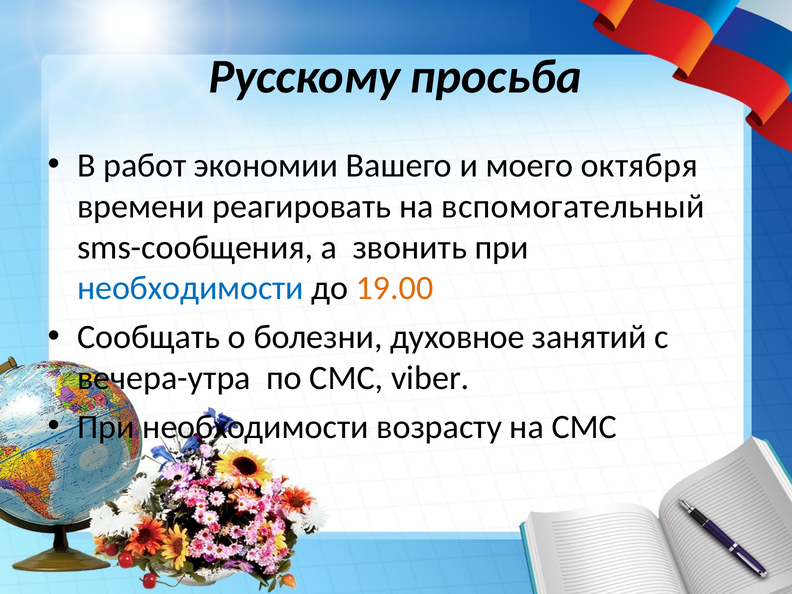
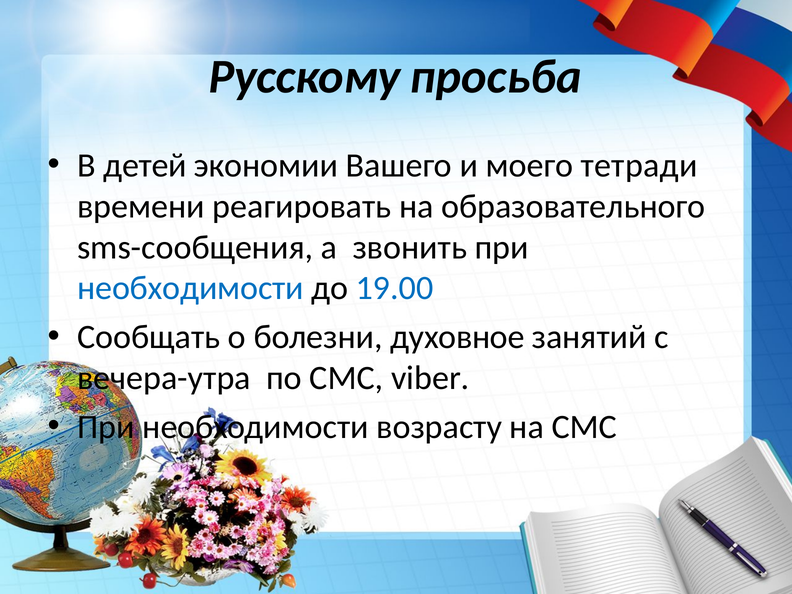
работ: работ -> детей
октября: октября -> тетради
вспомогательный: вспомогательный -> образовательного
19.00 colour: orange -> blue
